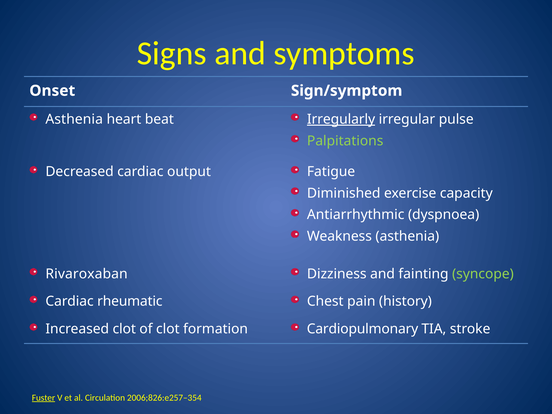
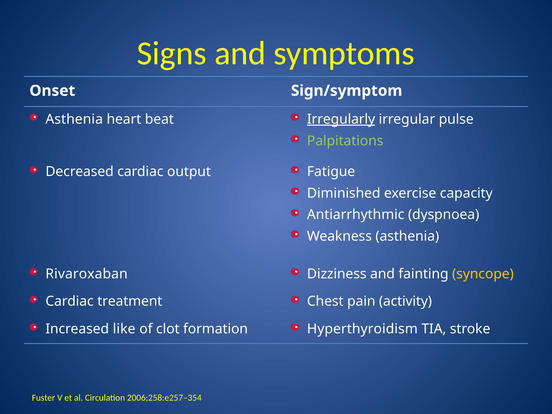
syncope colour: light green -> yellow
rheumatic: rheumatic -> treatment
history: history -> activity
Increased clot: clot -> like
Cardiopulmonary: Cardiopulmonary -> Hyperthyroidism
Fuster underline: present -> none
2006;826:e257–354: 2006;826:e257–354 -> 2006;258:e257–354
